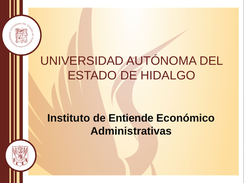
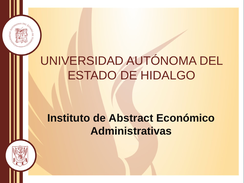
Entiende: Entiende -> Abstract
